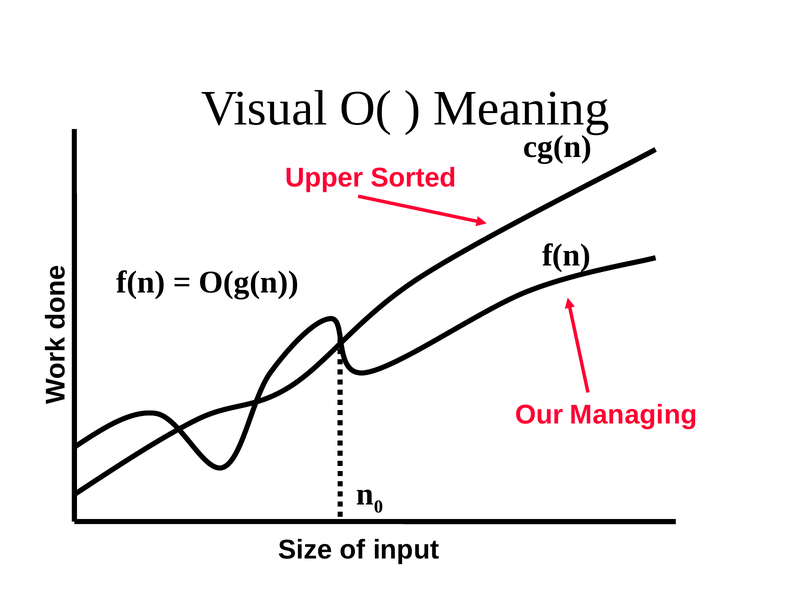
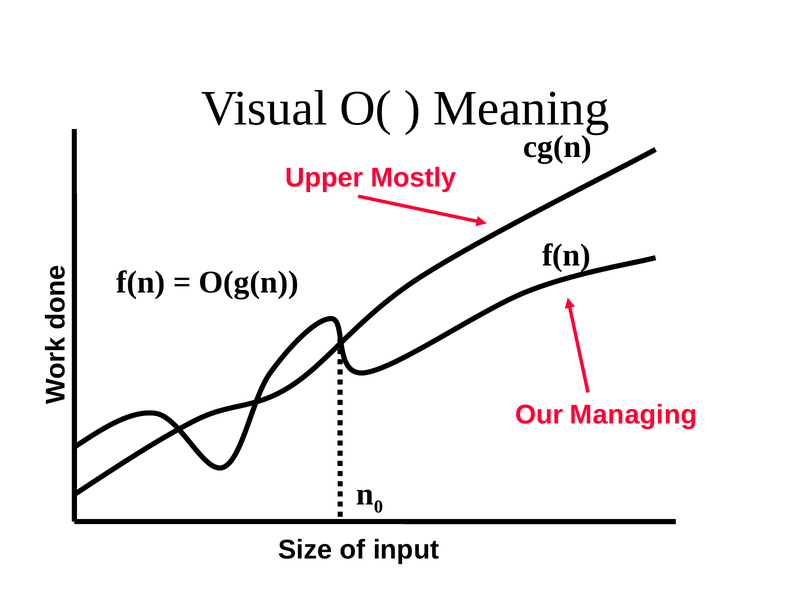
Sorted: Sorted -> Mostly
